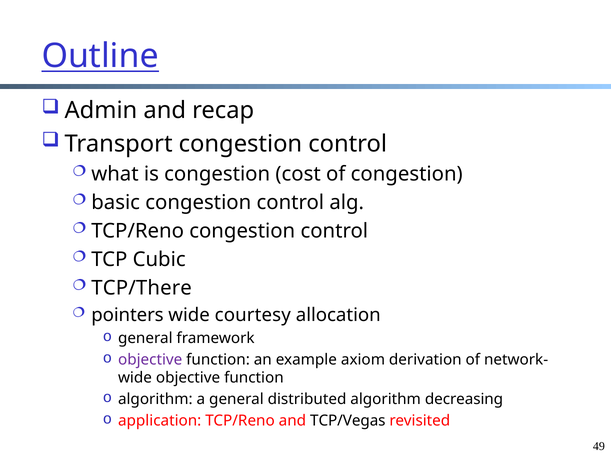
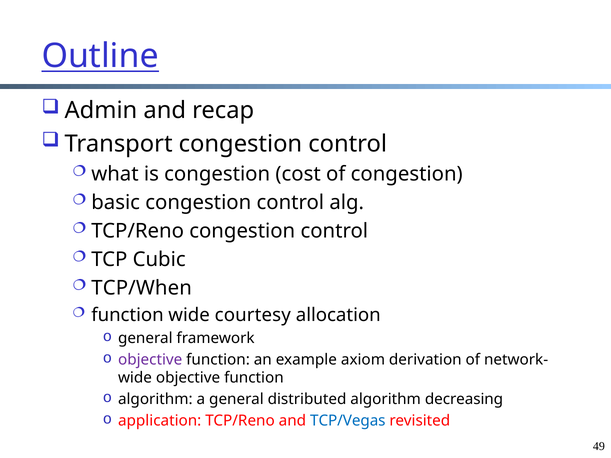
TCP/There: TCP/There -> TCP/When
pointers at (128, 315): pointers -> function
TCP/Vegas colour: black -> blue
